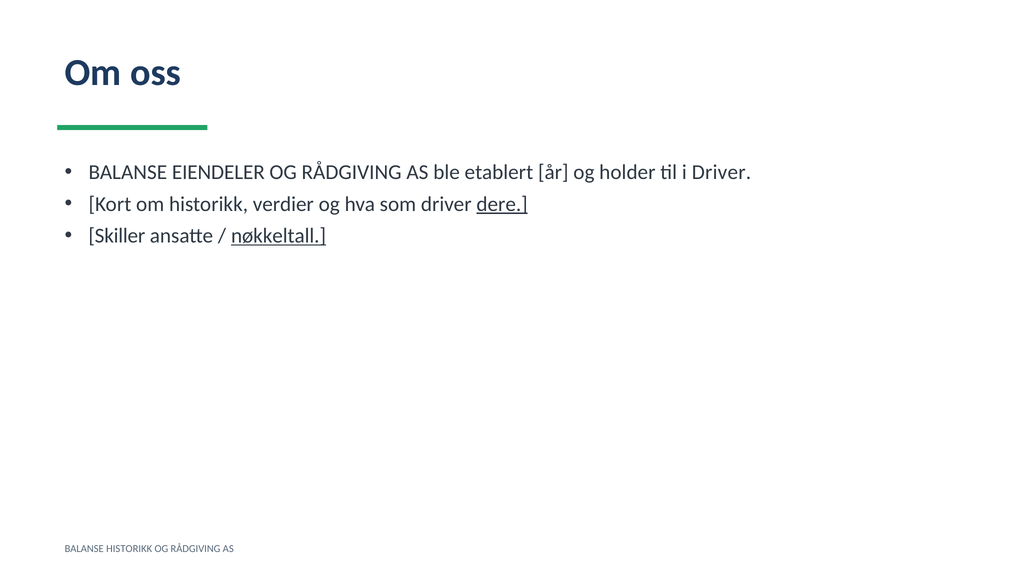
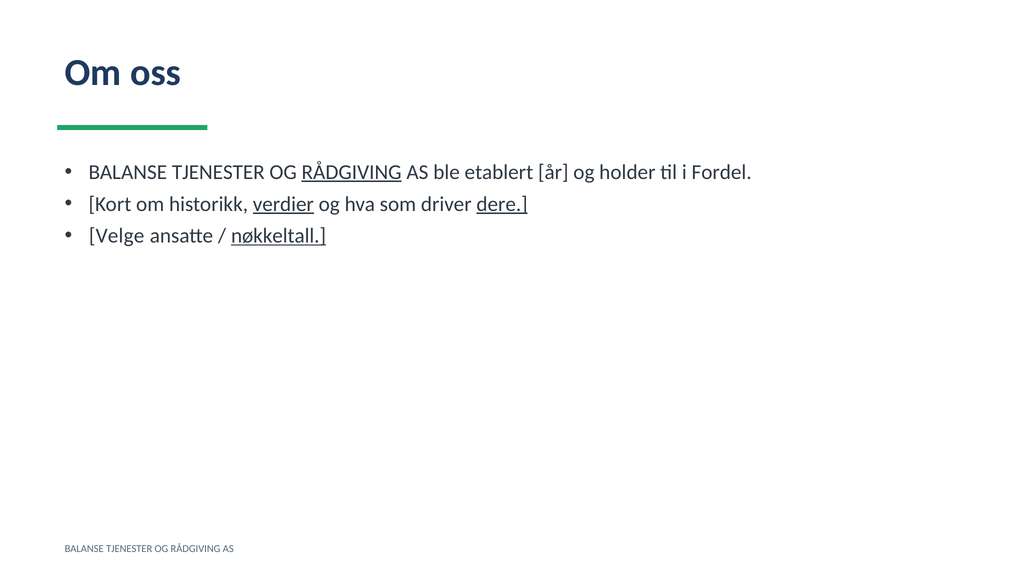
EIENDELER at (218, 172): EIENDELER -> TJENESTER
RÅDGIVING at (352, 172) underline: none -> present
i Driver: Driver -> Fordel
verdier underline: none -> present
Skiller: Skiller -> Velge
HISTORIKK at (129, 549): HISTORIKK -> TJENESTER
